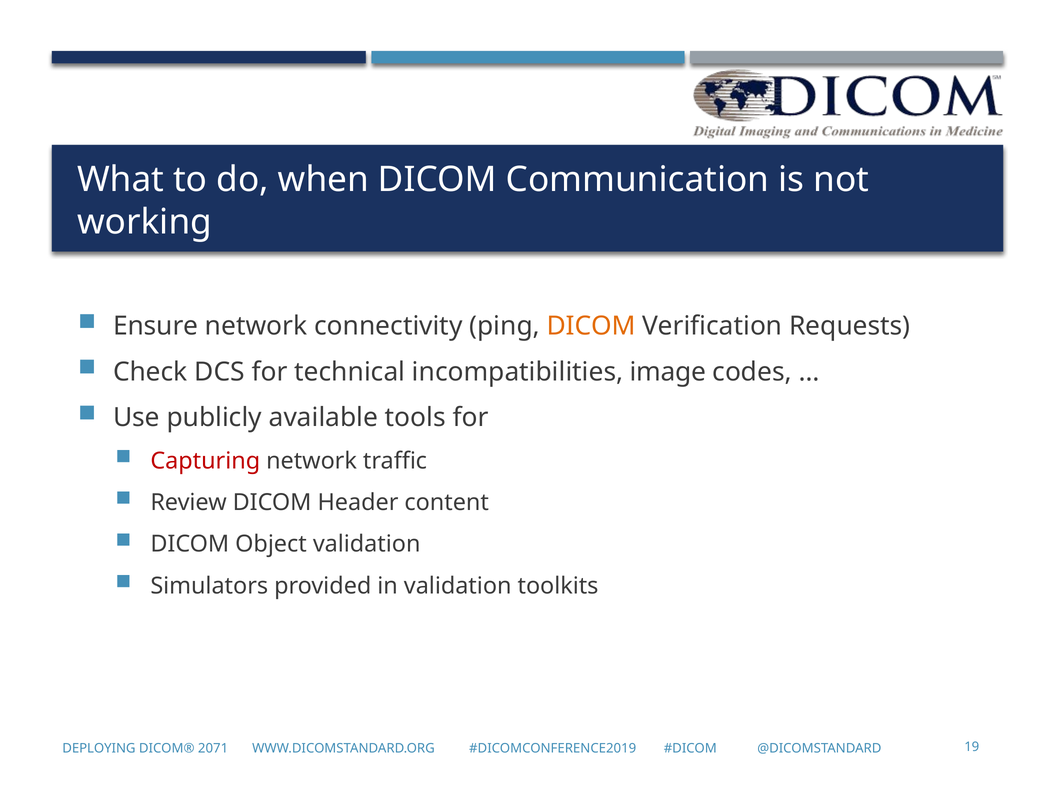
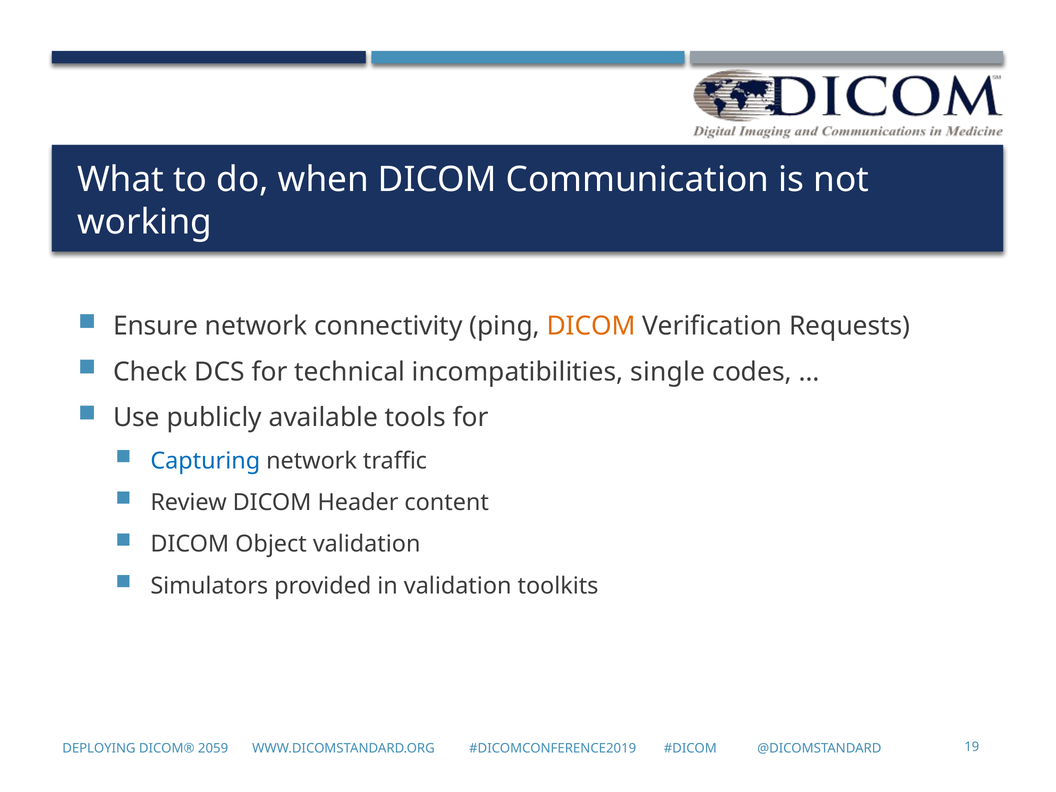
image: image -> single
Capturing colour: red -> blue
2071: 2071 -> 2059
